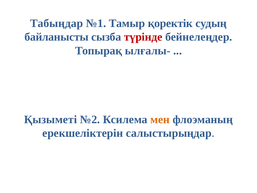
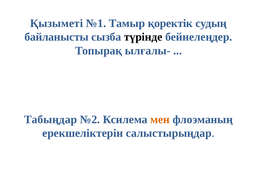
Табыңдар: Табыңдар -> Қызыметі
түрінде colour: red -> black
Қызыметі: Қызыметі -> Табыңдар
